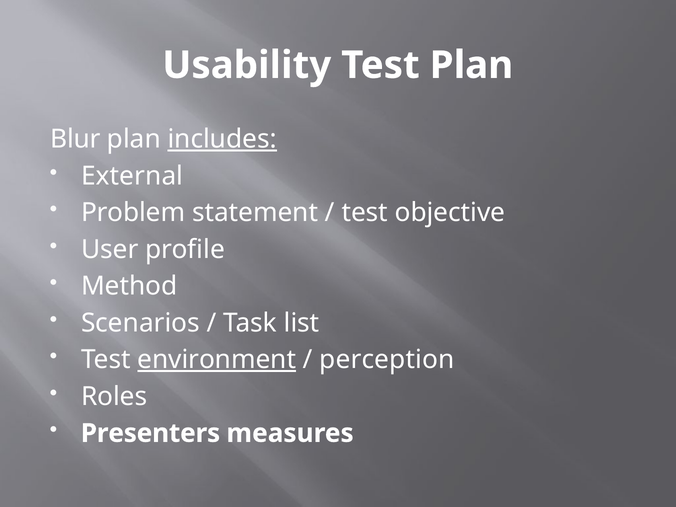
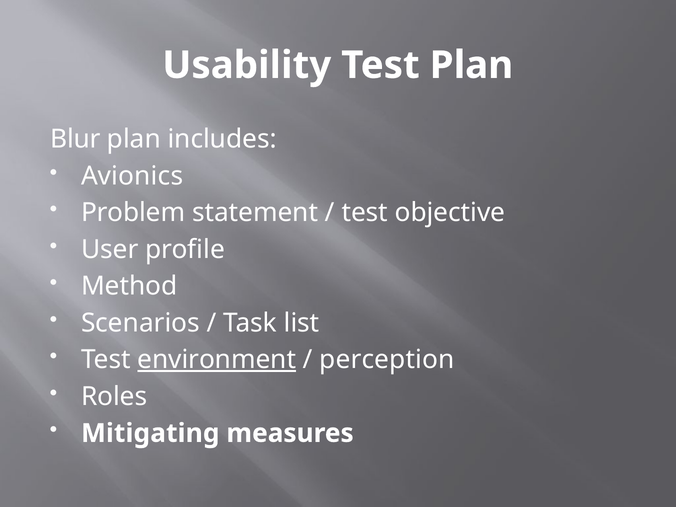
includes underline: present -> none
External: External -> Avionics
Presenters: Presenters -> Mitigating
